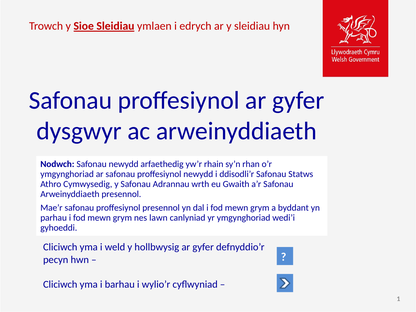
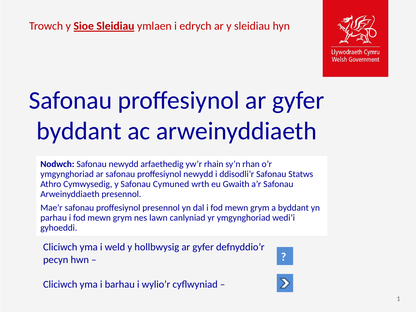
dysgwyr at (79, 131): dysgwyr -> byddant
Adrannau: Adrannau -> Cymuned
